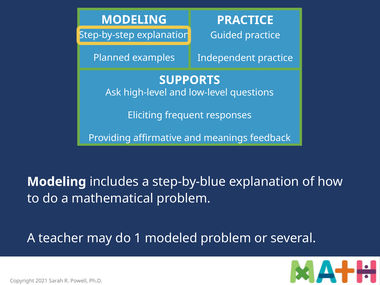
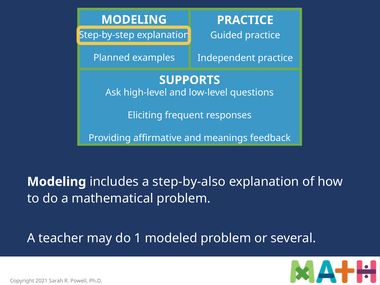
step-by-blue: step-by-blue -> step-by-also
